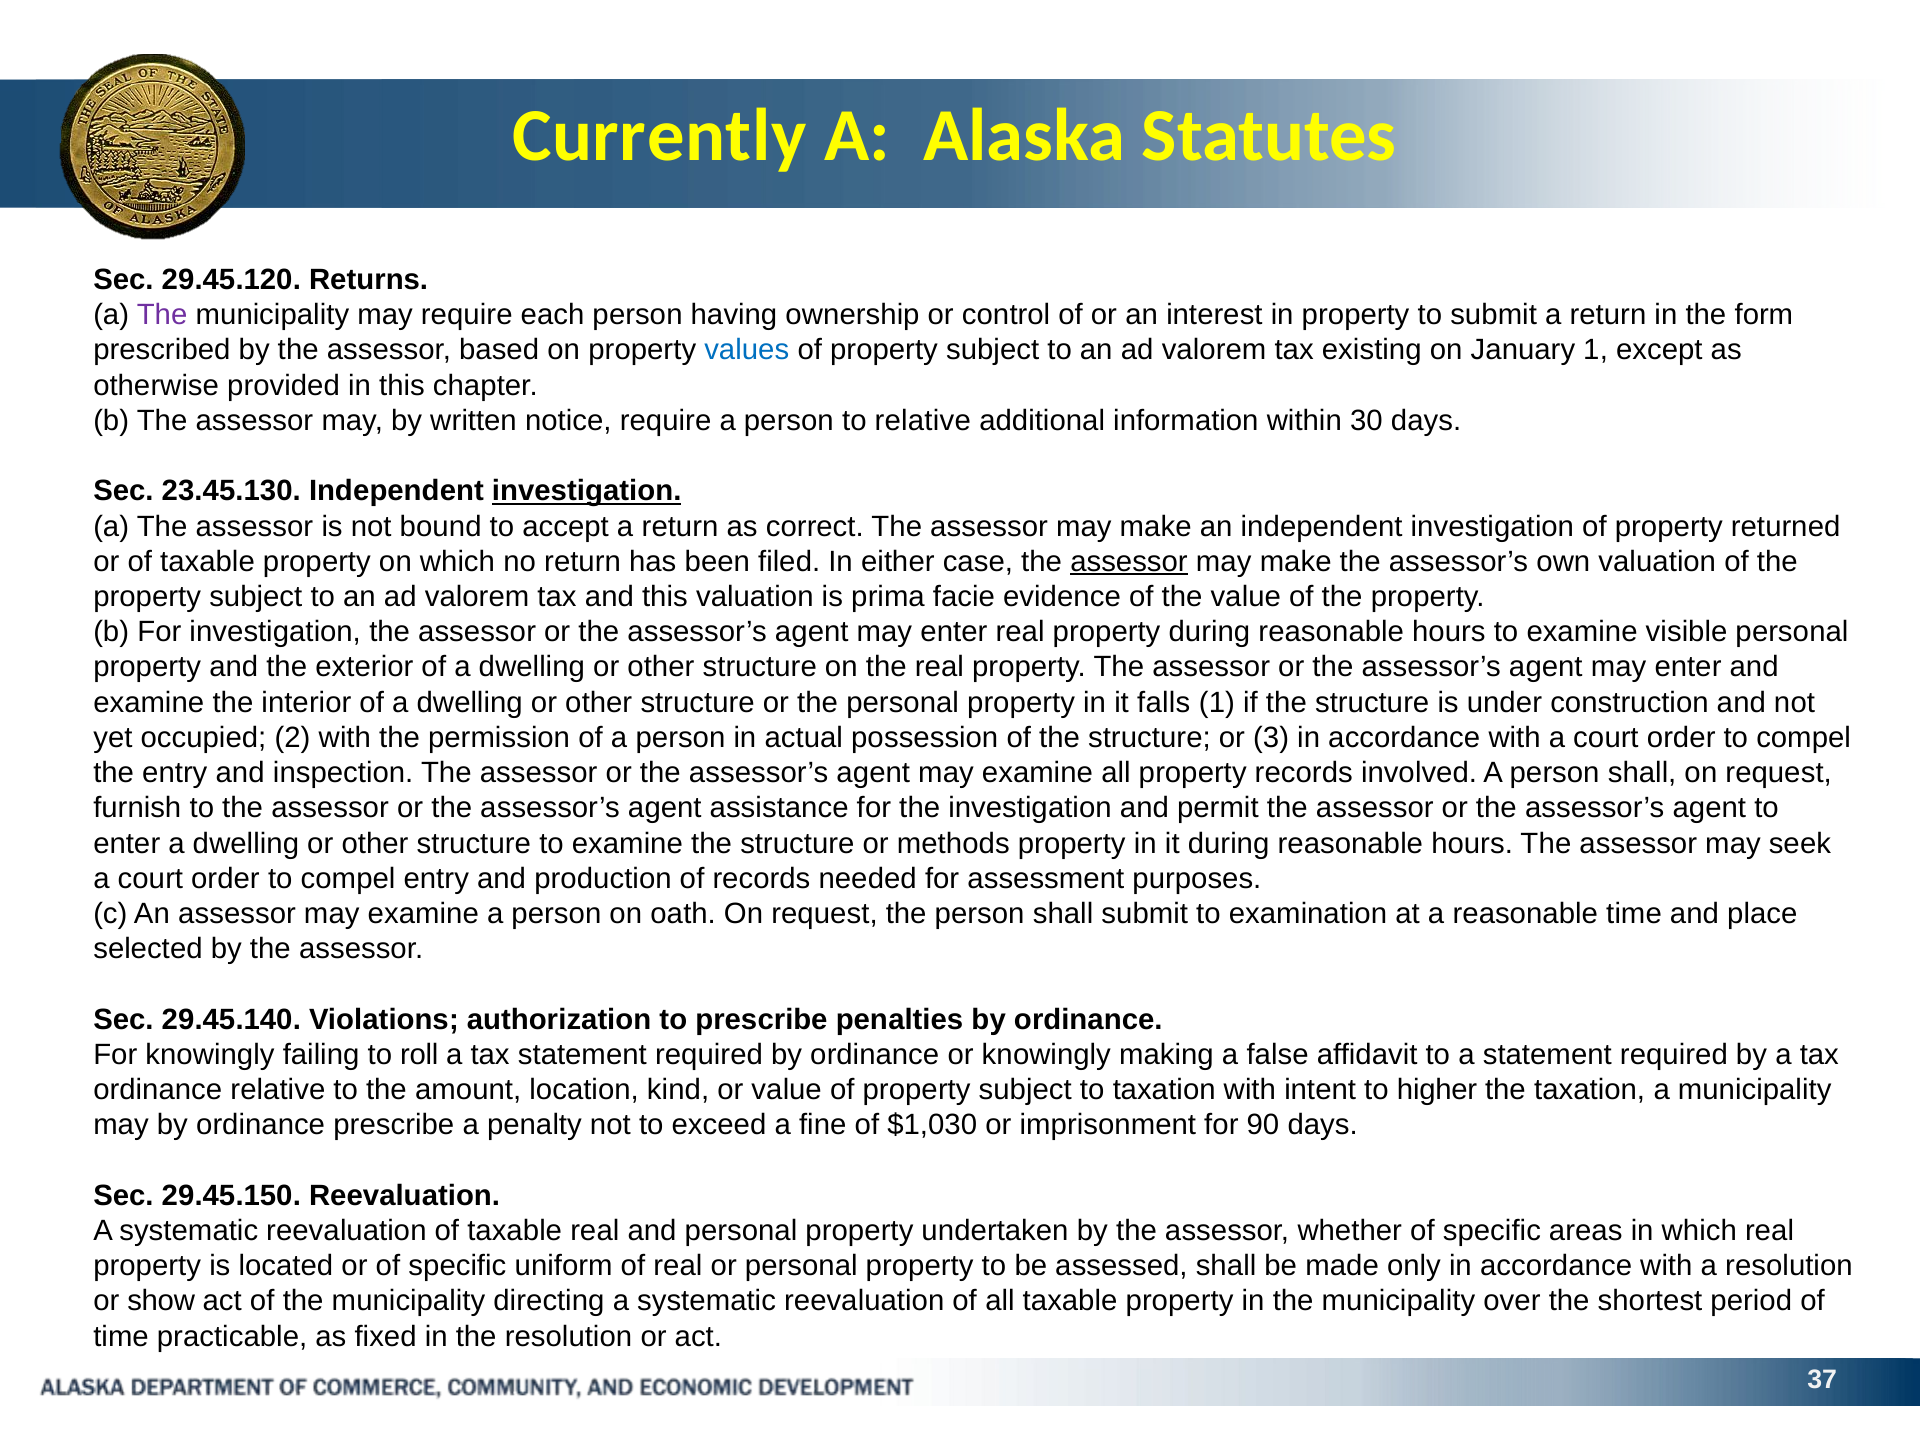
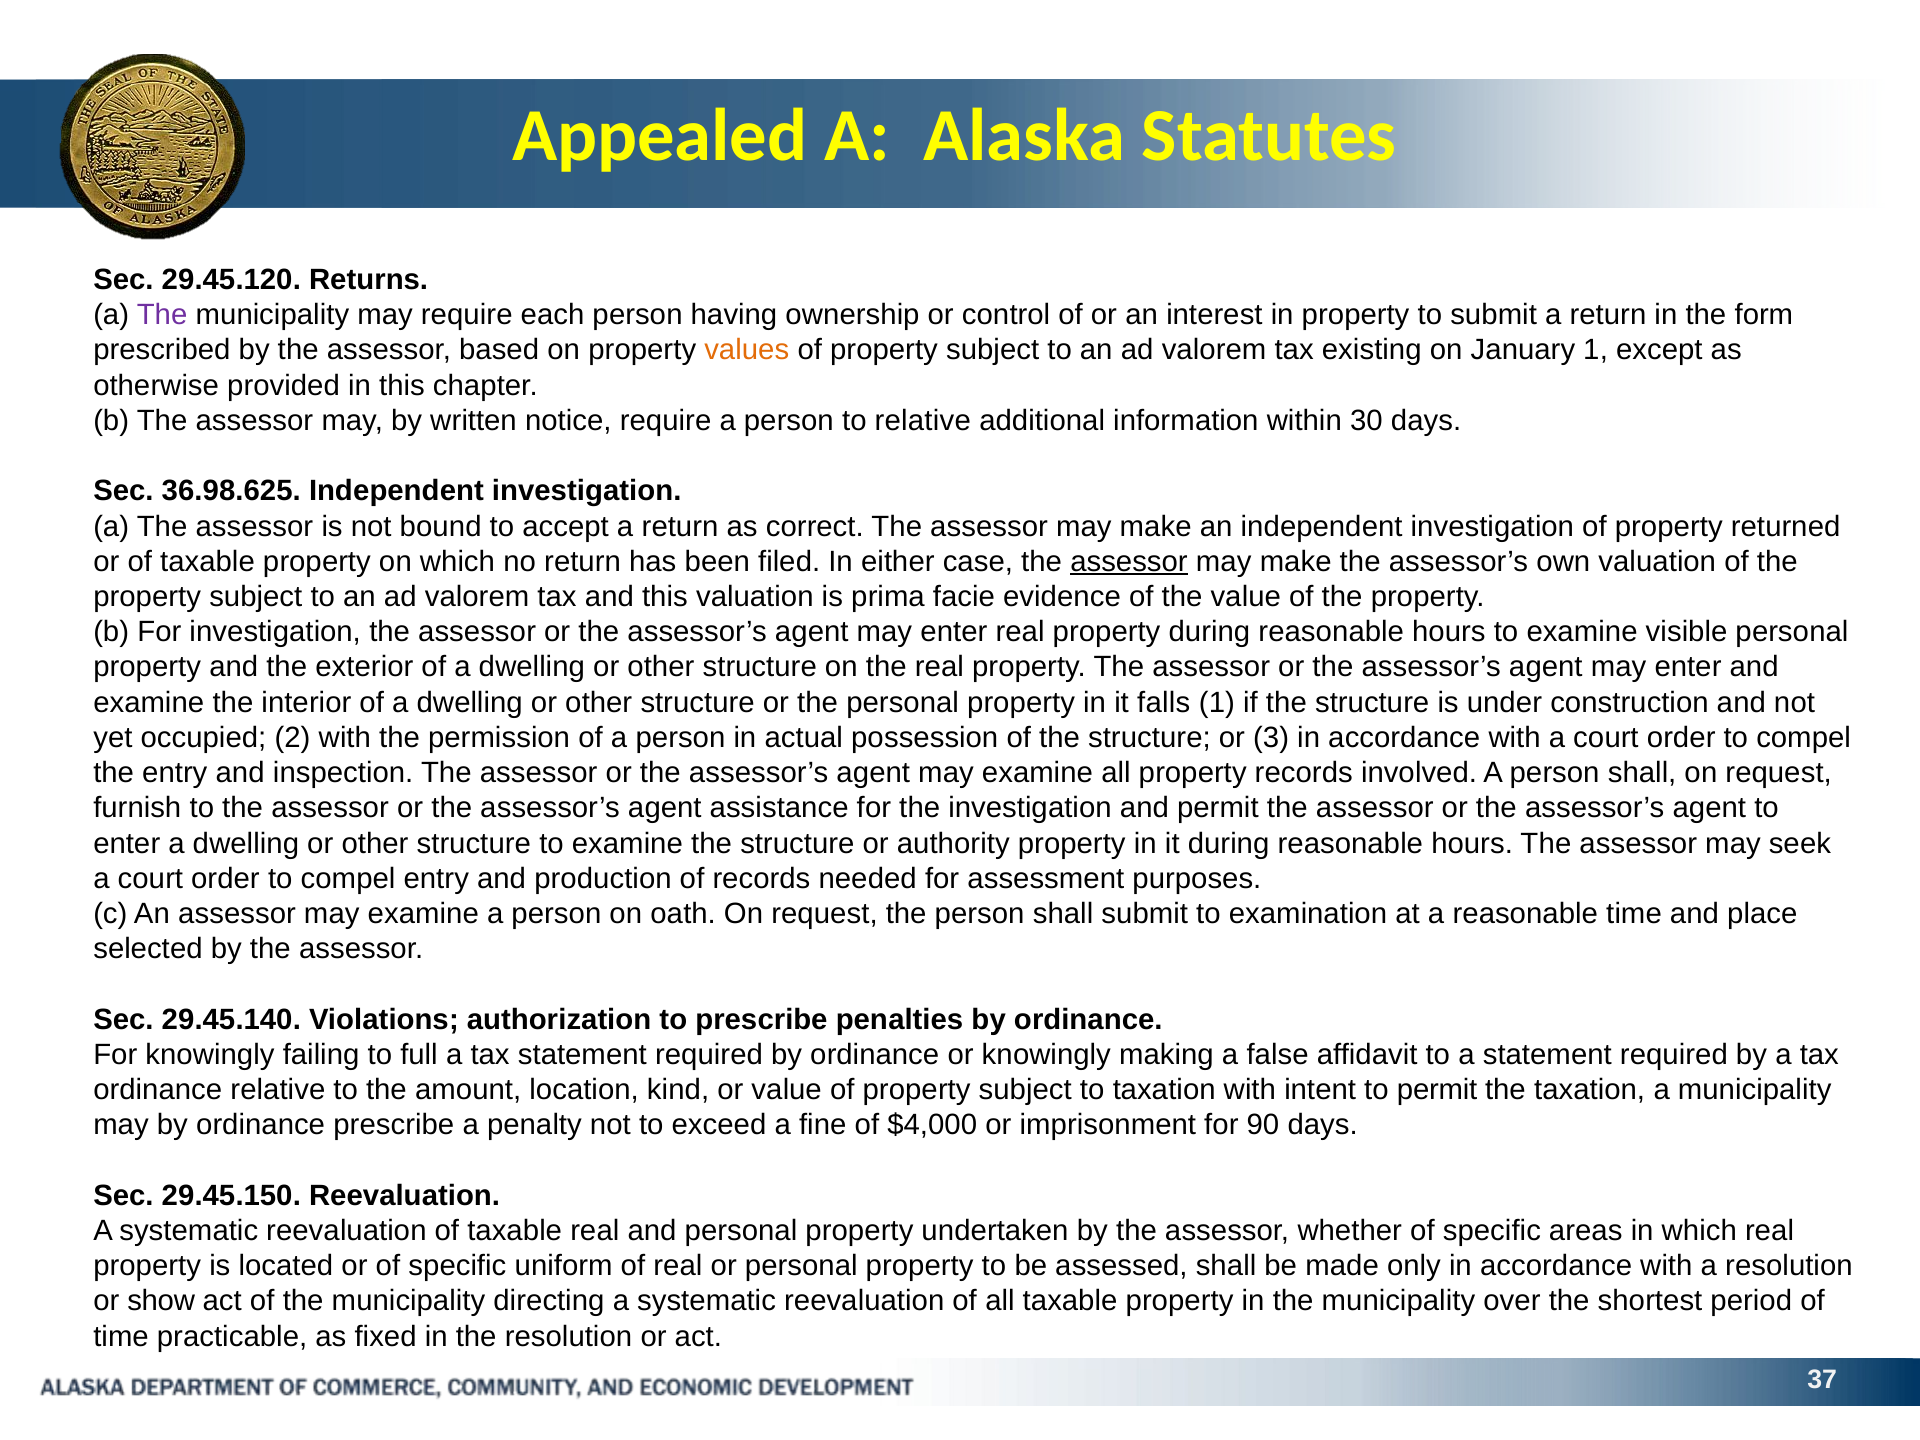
Currently: Currently -> Appealed
values colour: blue -> orange
23.45.130: 23.45.130 -> 36.98.625
investigation at (587, 491) underline: present -> none
methods: methods -> authority
roll: roll -> full
to higher: higher -> permit
$1,030: $1,030 -> $4,000
